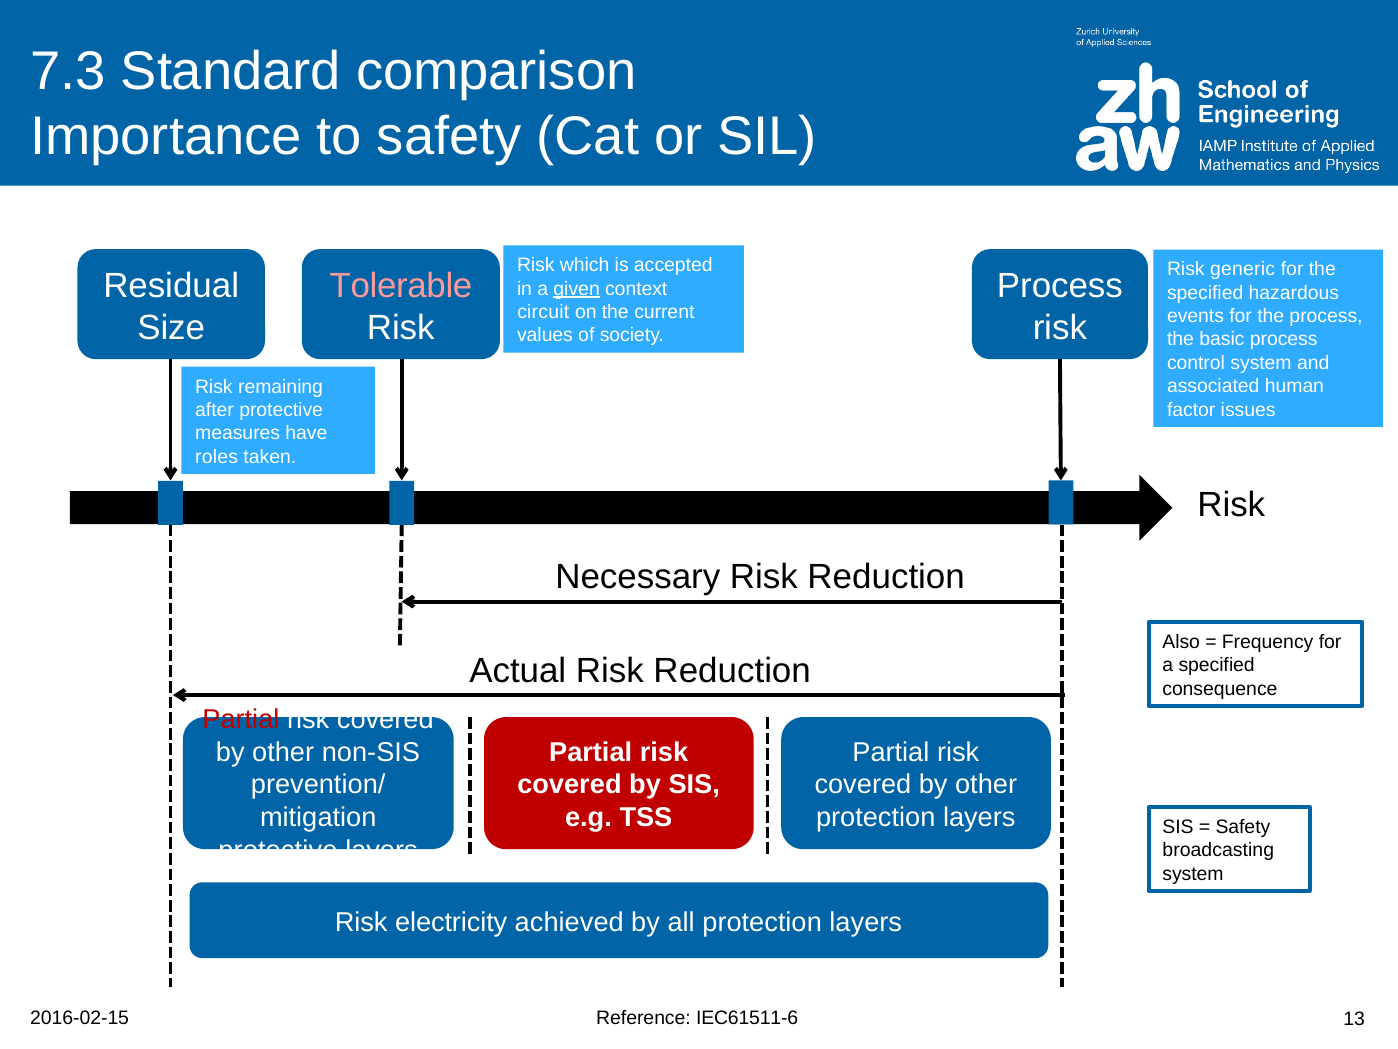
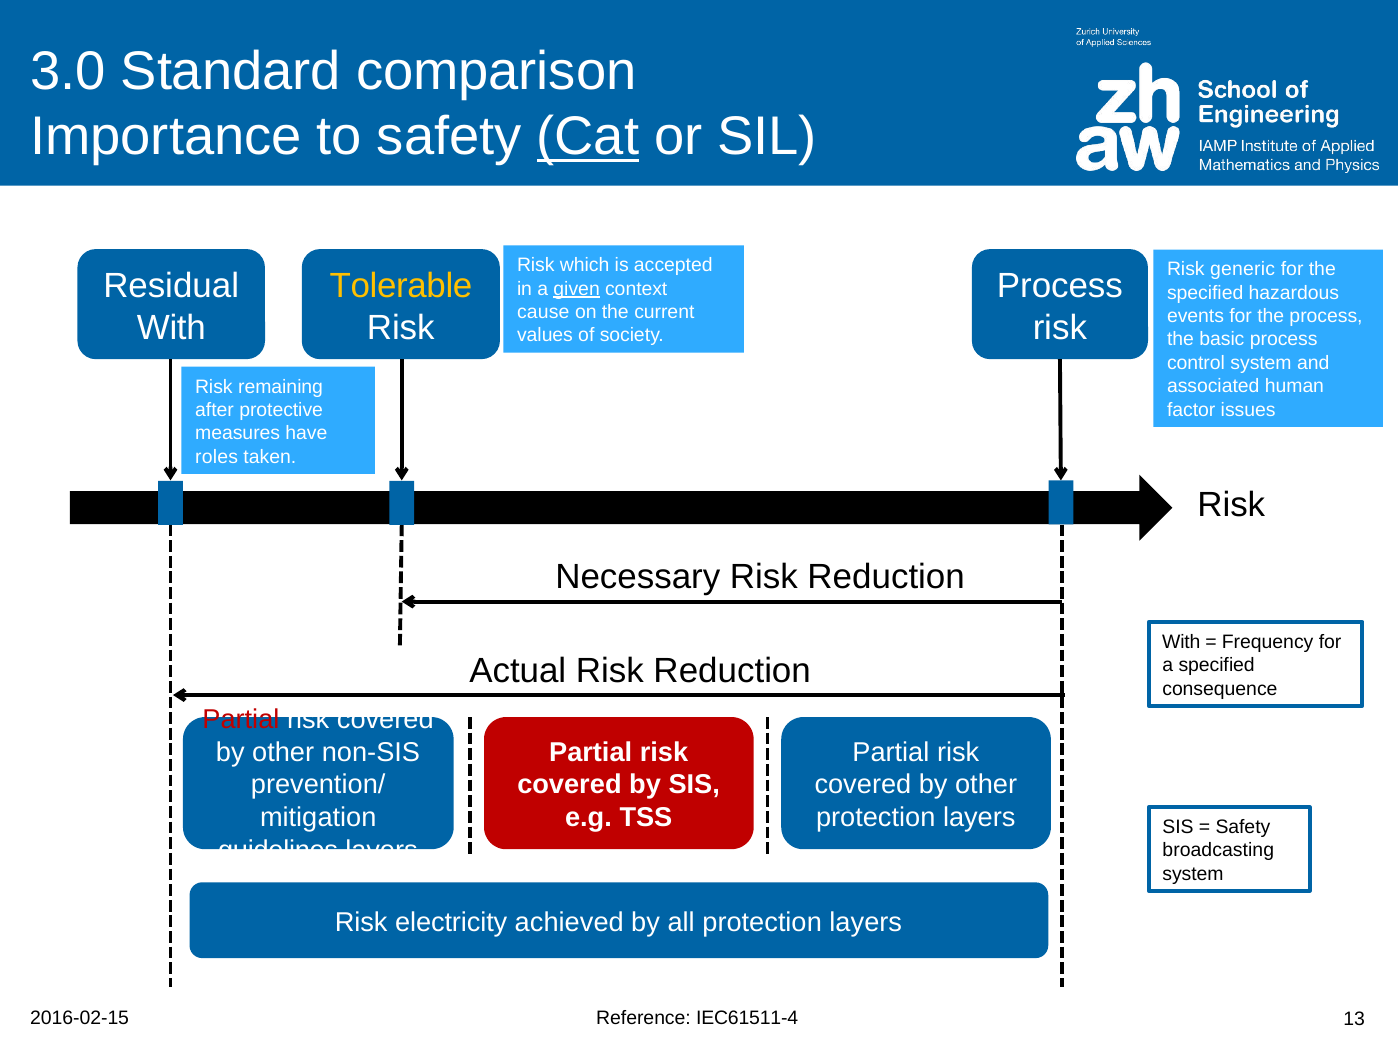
7.3: 7.3 -> 3.0
Cat underline: none -> present
Tolerable colour: pink -> yellow
circuit: circuit -> cause
Size at (171, 327): Size -> With
Also at (1181, 642): Also -> With
protective at (278, 850): protective -> guidelines
IEC61511-6: IEC61511-6 -> IEC61511-4
